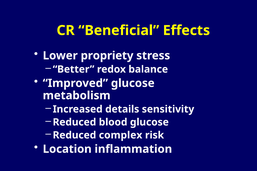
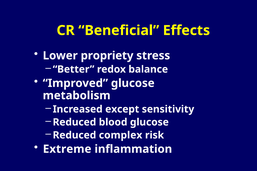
details: details -> except
Location: Location -> Extreme
